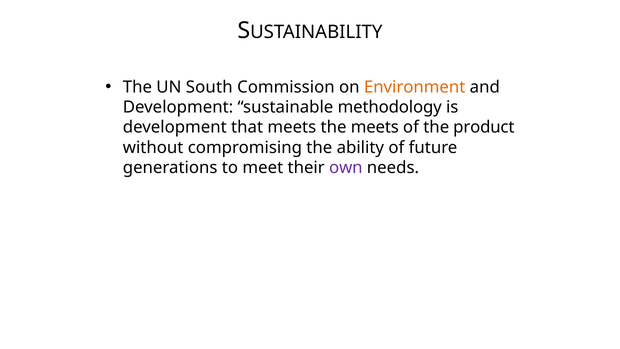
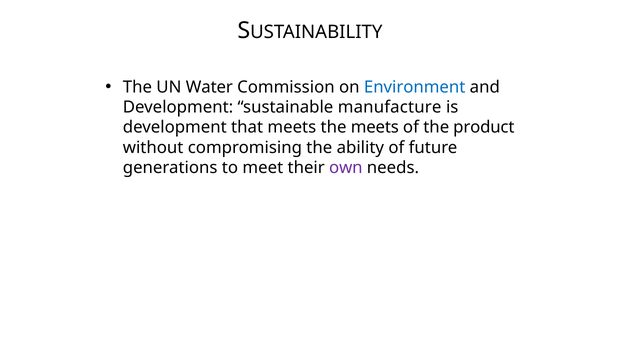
South: South -> Water
Environment colour: orange -> blue
methodology: methodology -> manufacture
